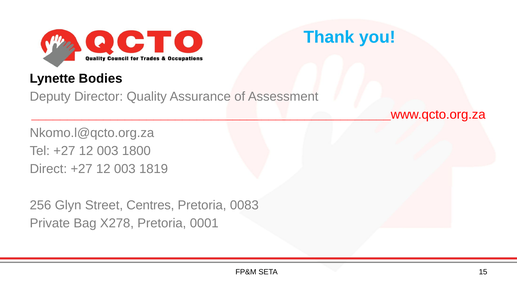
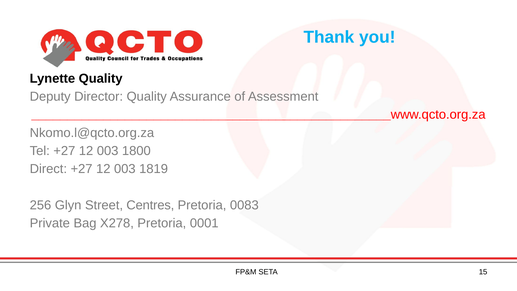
Lynette Bodies: Bodies -> Quality
